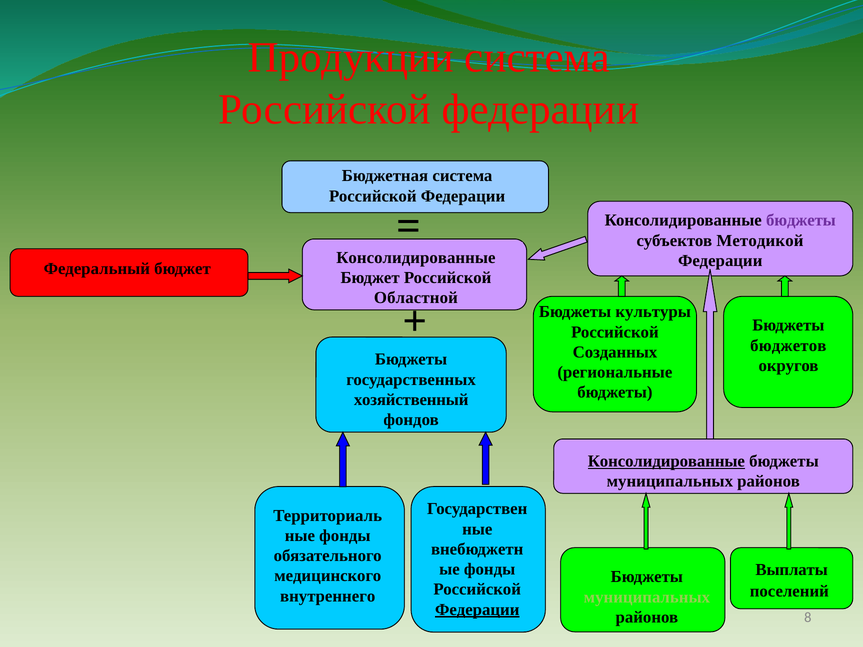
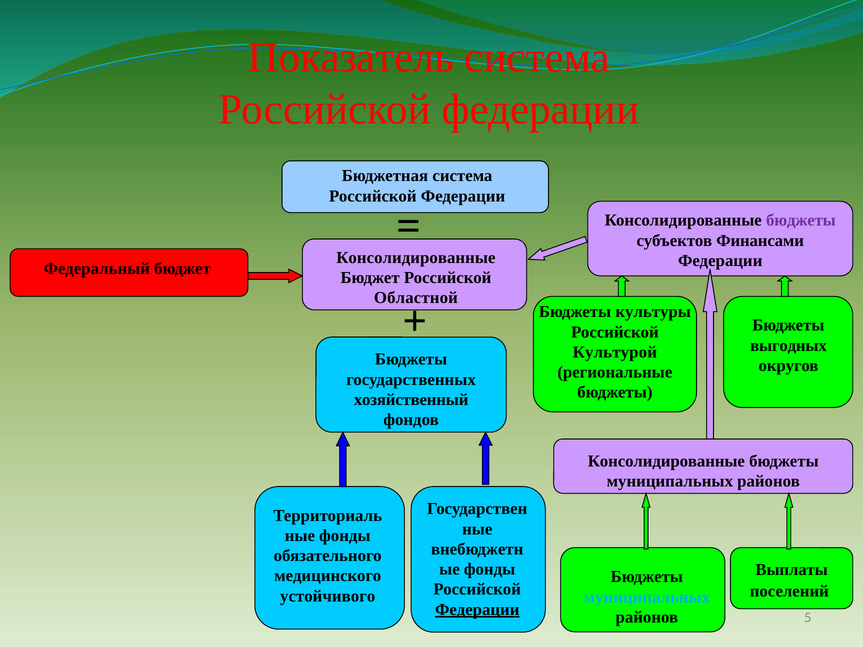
Продукции: Продукции -> Показатель
Методикой: Методикой -> Финансами
бюджетов: бюджетов -> выгодных
Созданных: Созданных -> Культурой
Консолидированные at (666, 461) underline: present -> none
внутреннего: внутреннего -> устойчивого
муниципальных at (647, 597) colour: light green -> light blue
8: 8 -> 5
